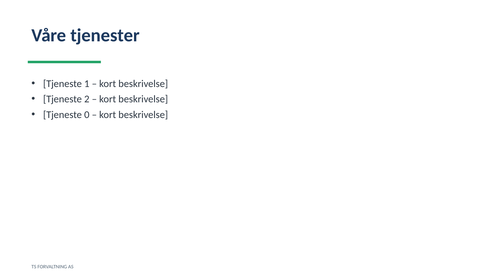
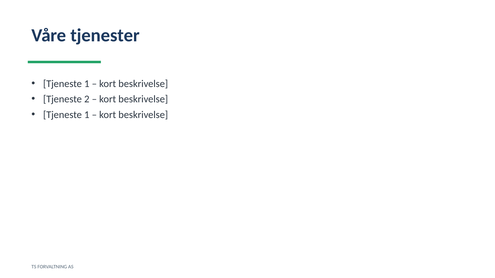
0 at (87, 115): 0 -> 1
